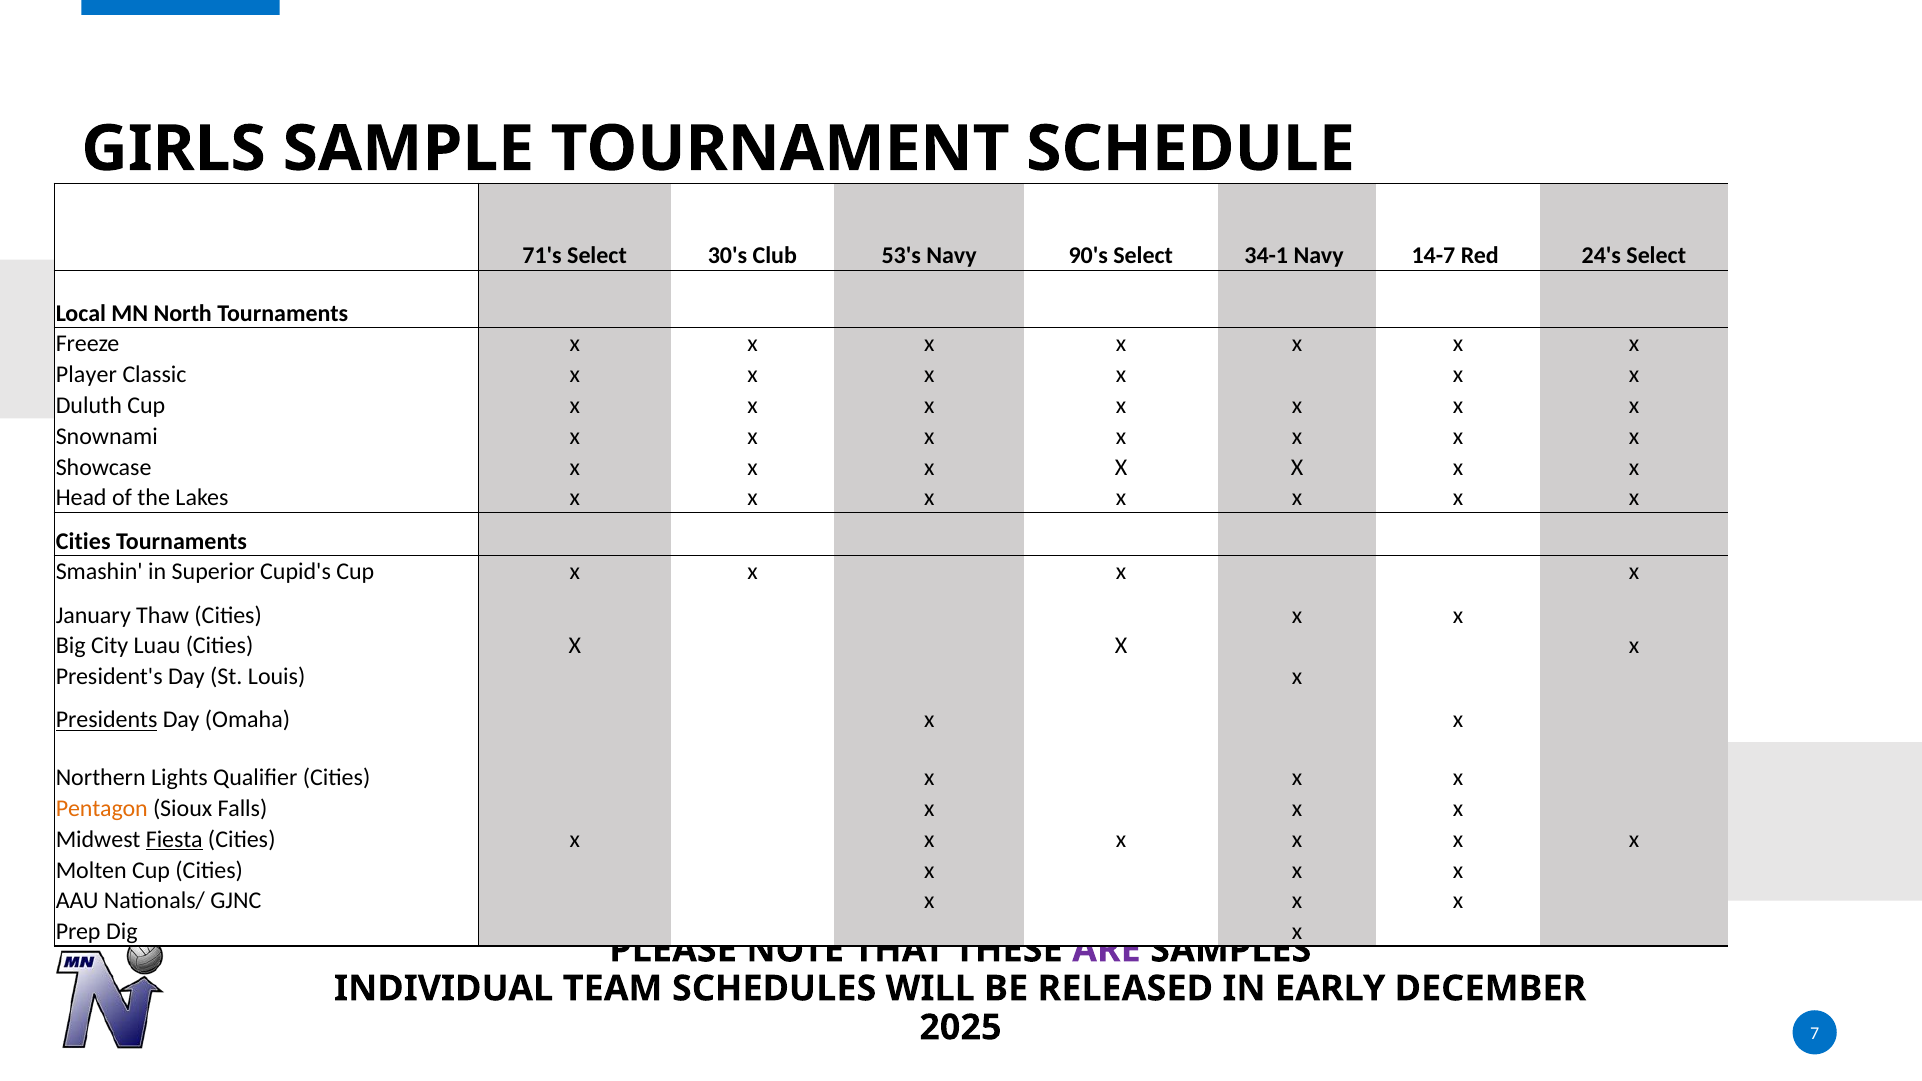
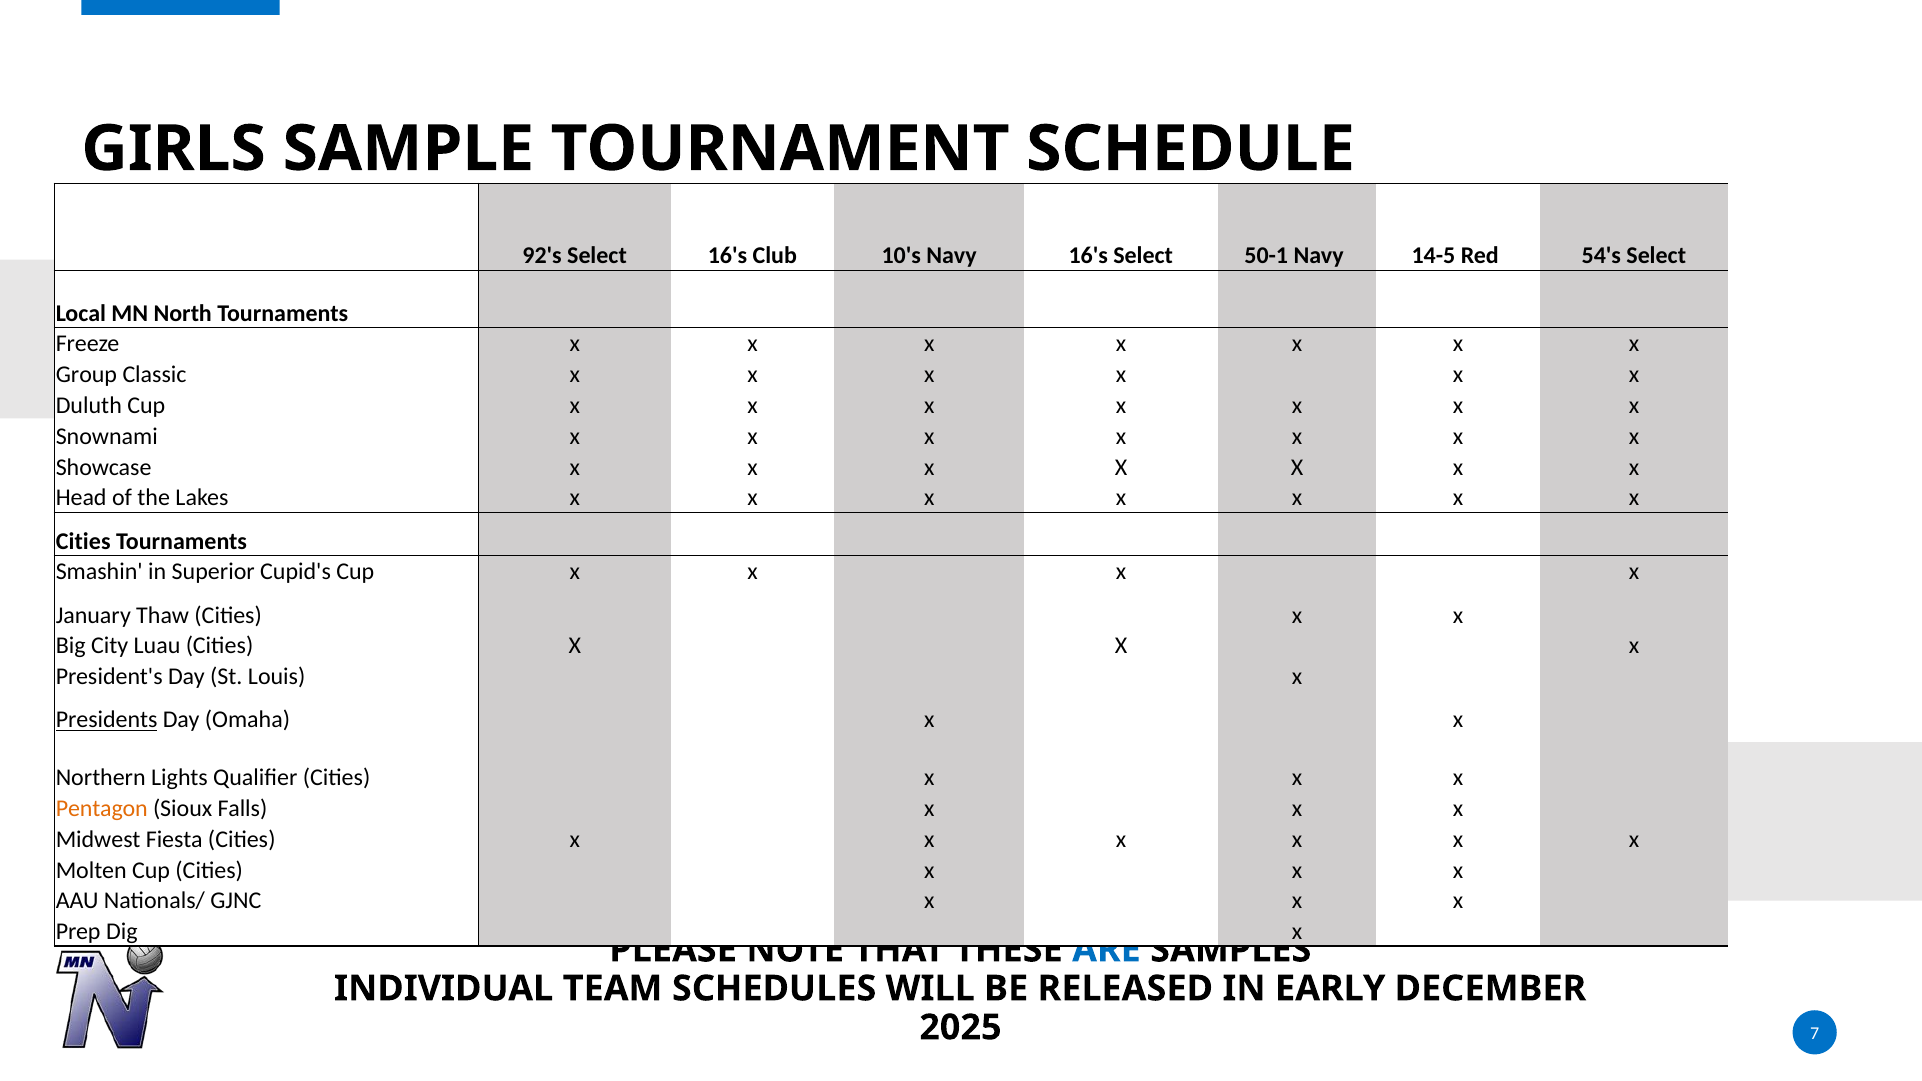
71's: 71's -> 92's
Select 30's: 30's -> 16's
53's: 53's -> 10's
Navy 90's: 90's -> 16's
34-1: 34-1 -> 50-1
14-7: 14-7 -> 14-5
24's: 24's -> 54's
Player: Player -> Group
Fiesta underline: present -> none
ARE colour: purple -> blue
